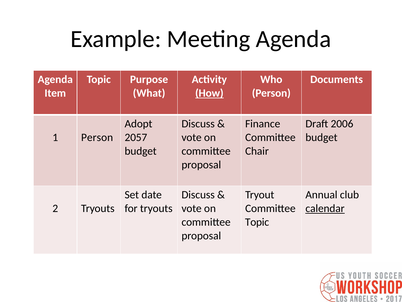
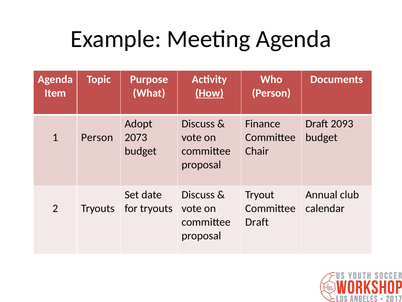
2006: 2006 -> 2093
2057: 2057 -> 2073
calendar underline: present -> none
Topic at (257, 222): Topic -> Draft
